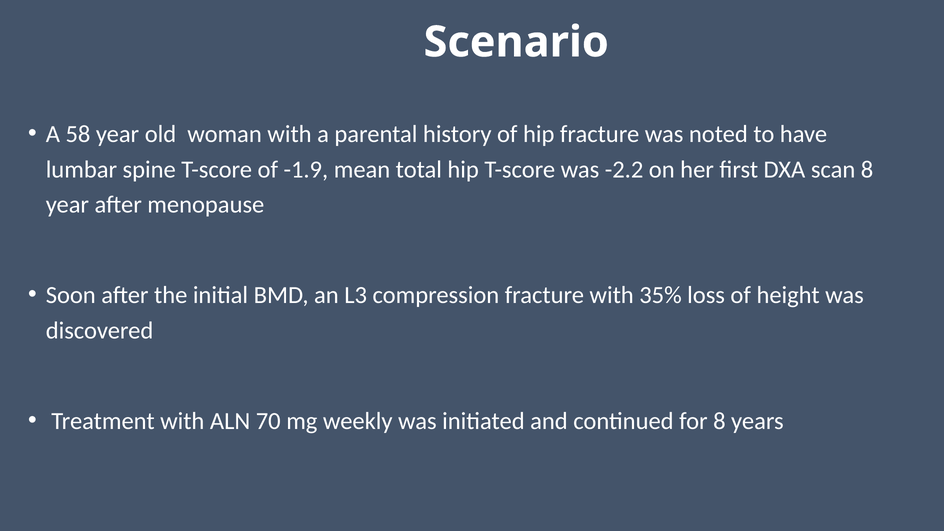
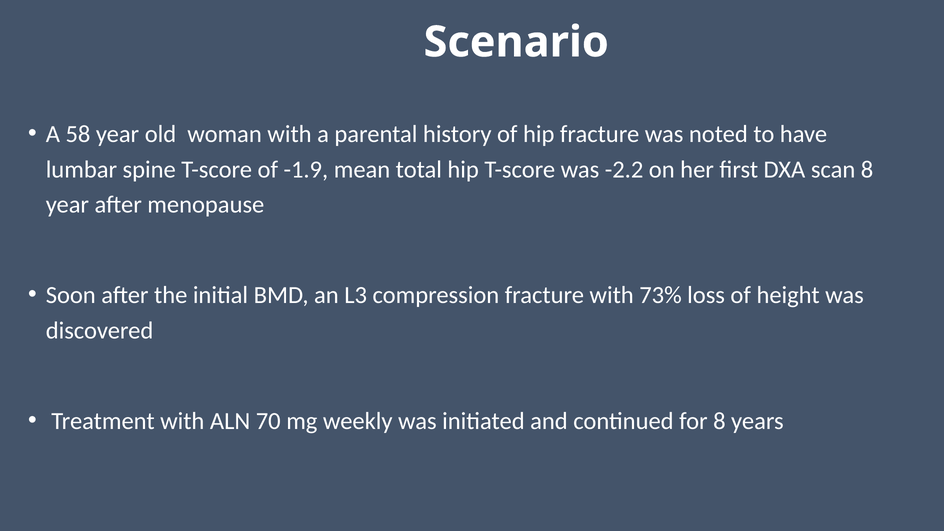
35%: 35% -> 73%
